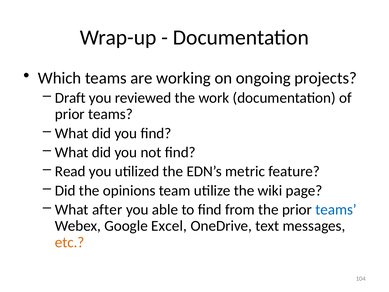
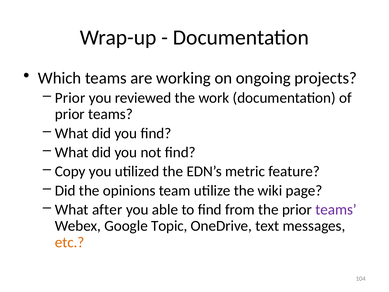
Draft at (70, 98): Draft -> Prior
Read: Read -> Copy
teams at (336, 209) colour: blue -> purple
Excel: Excel -> Topic
